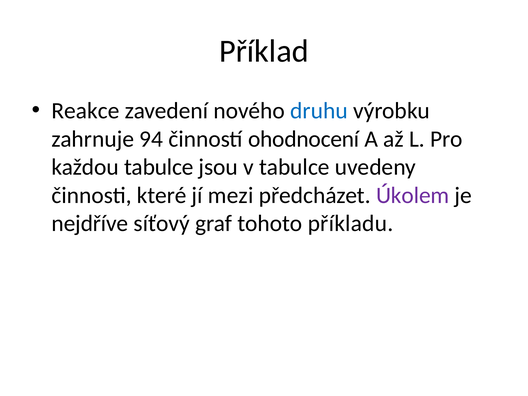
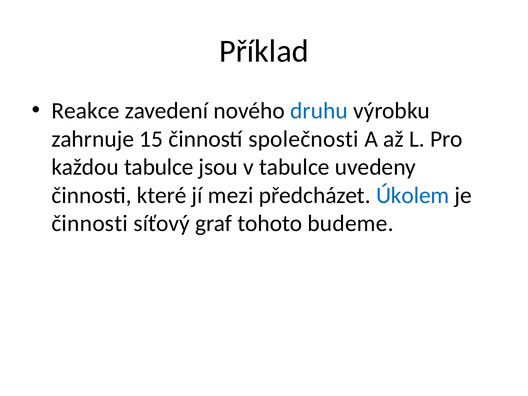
94: 94 -> 15
ohodnocení: ohodnocení -> společnosti
Úkolem colour: purple -> blue
nejdříve at (90, 223): nejdříve -> činnosti
příkladu: příkladu -> budeme
